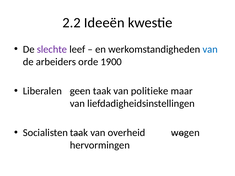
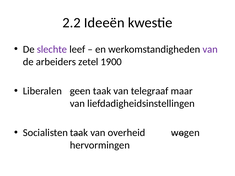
van at (210, 49) colour: blue -> purple
orde: orde -> zetel
politieke: politieke -> telegraaf
